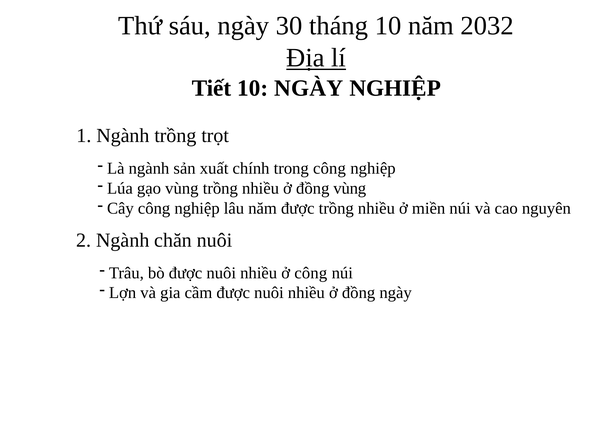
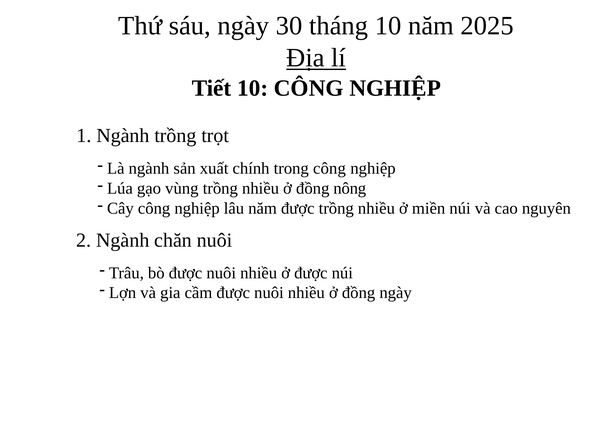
2032: 2032 -> 2025
10 NGÀY: NGÀY -> CÔNG
đồng vùng: vùng -> nông
ở công: công -> được
